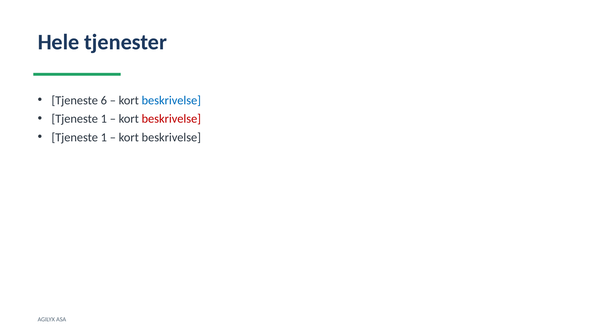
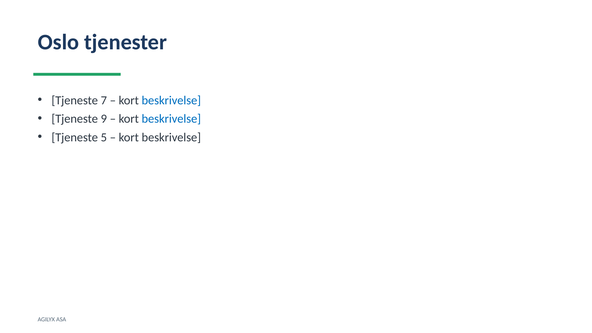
Hele: Hele -> Oslo
6: 6 -> 7
1 at (104, 119): 1 -> 9
beskrivelse at (171, 119) colour: red -> blue
1 at (104, 137): 1 -> 5
